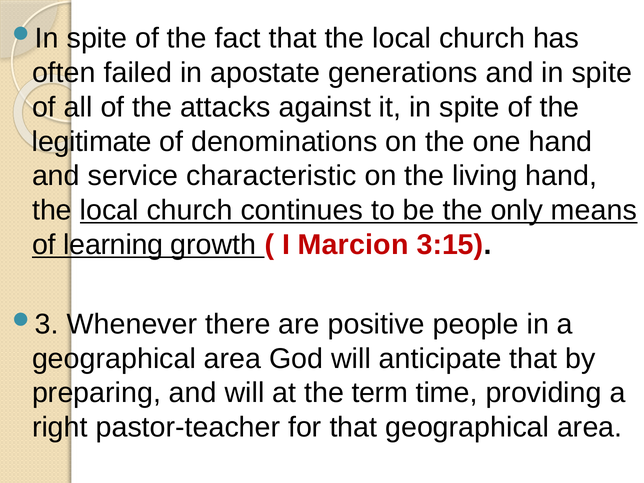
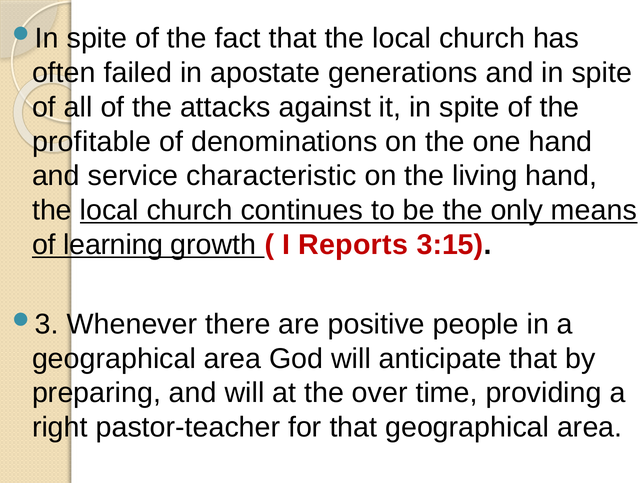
legitimate: legitimate -> profitable
Marcion: Marcion -> Reports
term: term -> over
